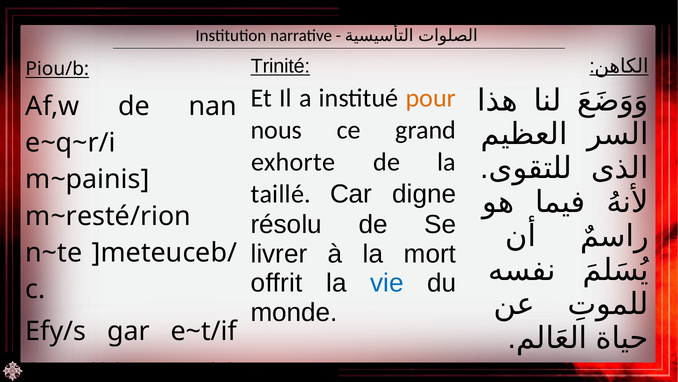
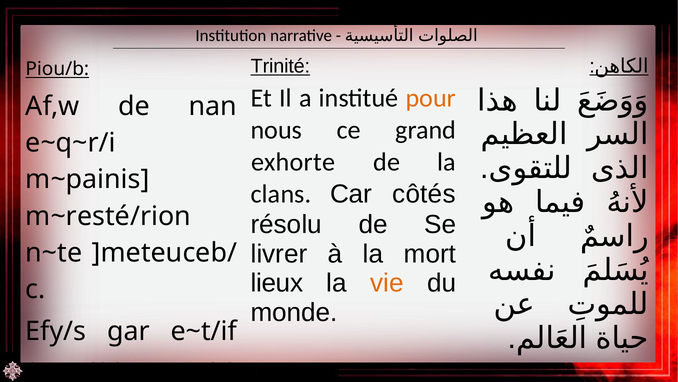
taillé: taillé -> clans
digne: digne -> côtés
offrit: offrit -> lieux
vie colour: blue -> orange
